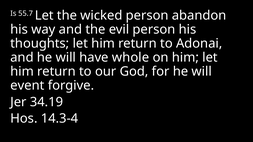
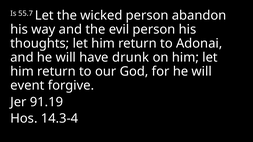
whole: whole -> drunk
34.19: 34.19 -> 91.19
